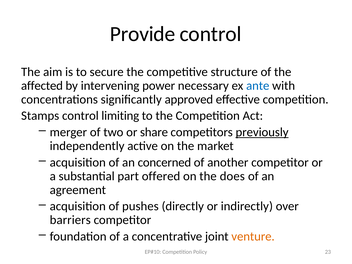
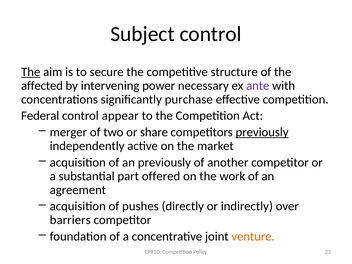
Provide: Provide -> Subject
The at (31, 72) underline: none -> present
ante colour: blue -> purple
approved: approved -> purchase
Stamps: Stamps -> Federal
limiting: limiting -> appear
an concerned: concerned -> previously
does: does -> work
